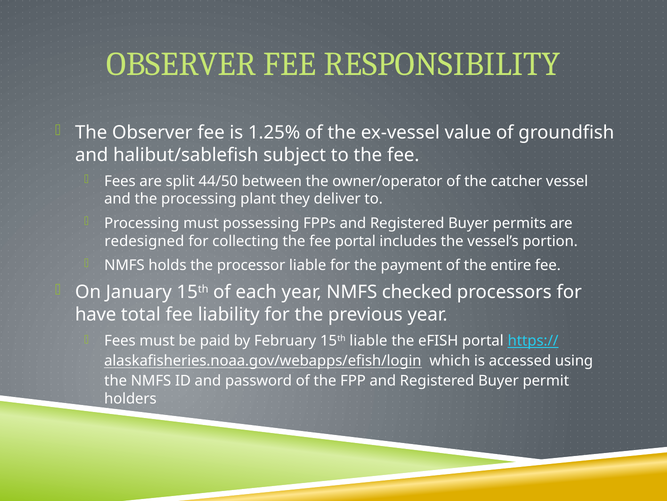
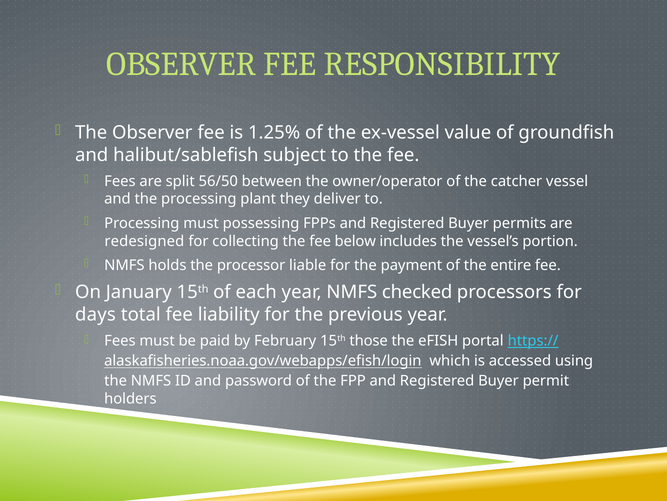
44/50: 44/50 -> 56/50
fee portal: portal -> below
have: have -> days
15th liable: liable -> those
